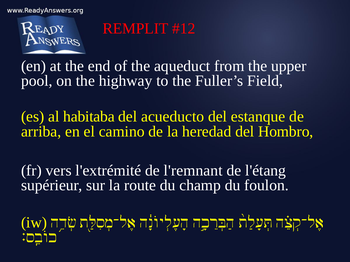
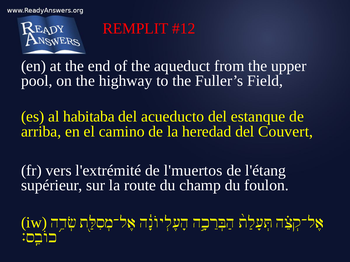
Hombro: Hombro -> Couvert
l'remnant: l'remnant -> l'muertos
